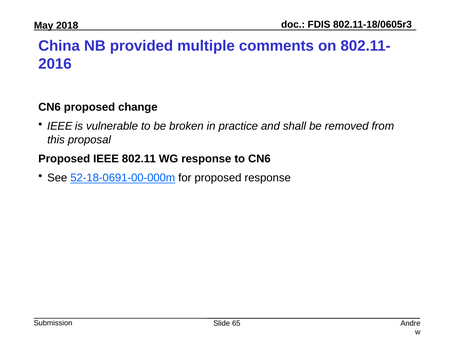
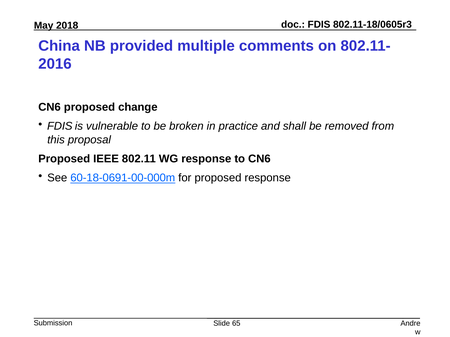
IEEE at (60, 126): IEEE -> FDIS
52-18-0691-00-000m: 52-18-0691-00-000m -> 60-18-0691-00-000m
